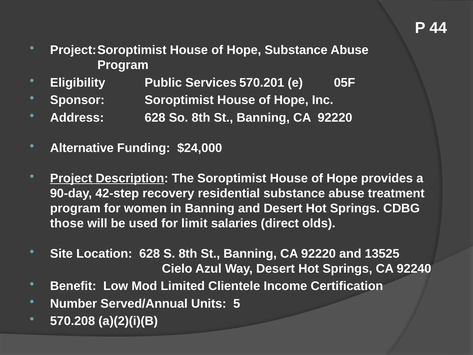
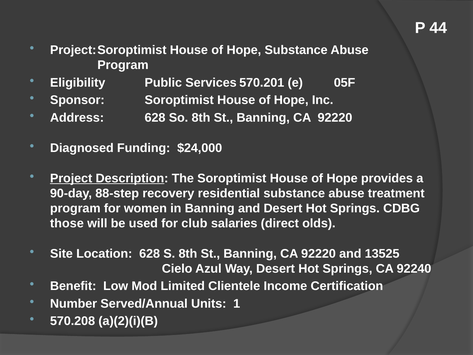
Alternative: Alternative -> Diagnosed
42-step: 42-step -> 88-step
limit: limit -> club
5: 5 -> 1
